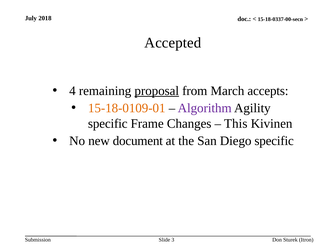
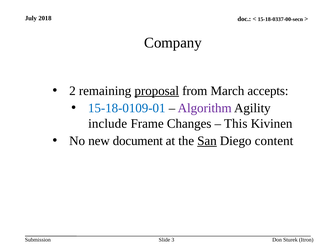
Accepted: Accepted -> Company
4: 4 -> 2
15-18-0109-01 colour: orange -> blue
specific at (108, 123): specific -> include
San underline: none -> present
Diego specific: specific -> content
